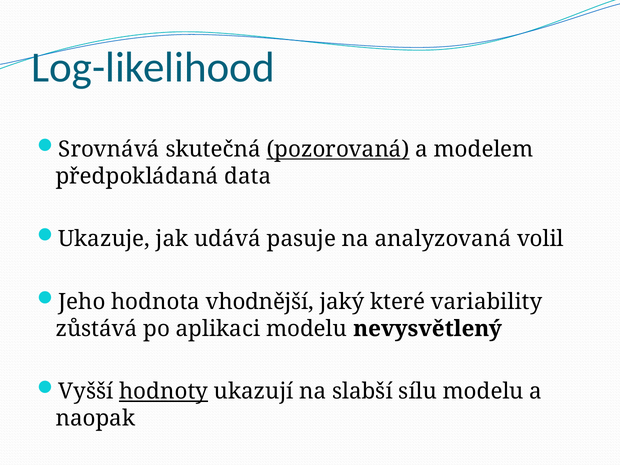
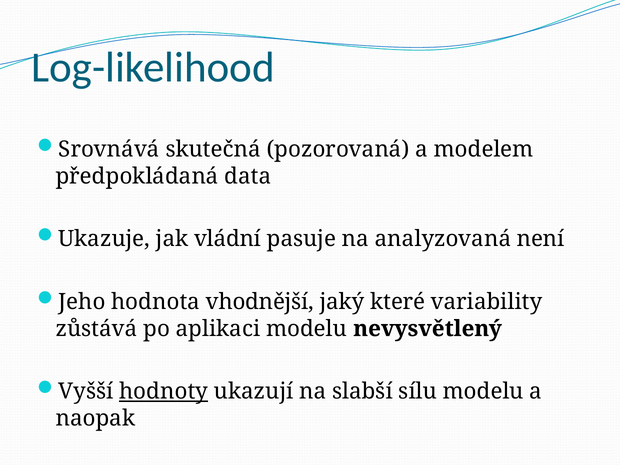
pozorovaná underline: present -> none
udává: udává -> vládní
volil: volil -> není
